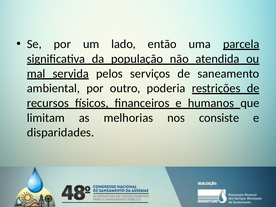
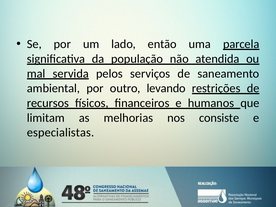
poderia: poderia -> levando
disparidades: disparidades -> especialistas
